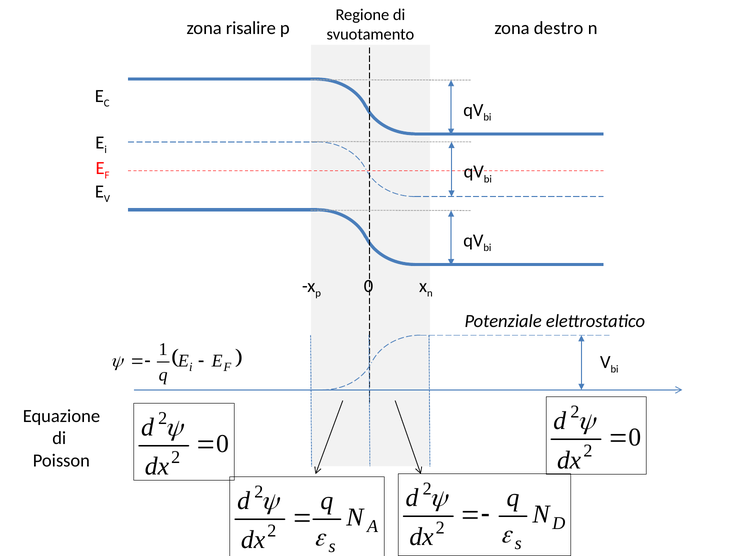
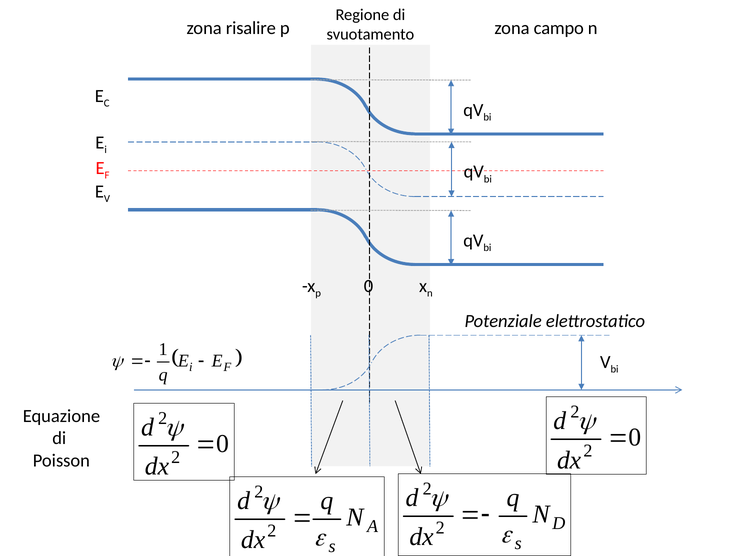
destro: destro -> campo
